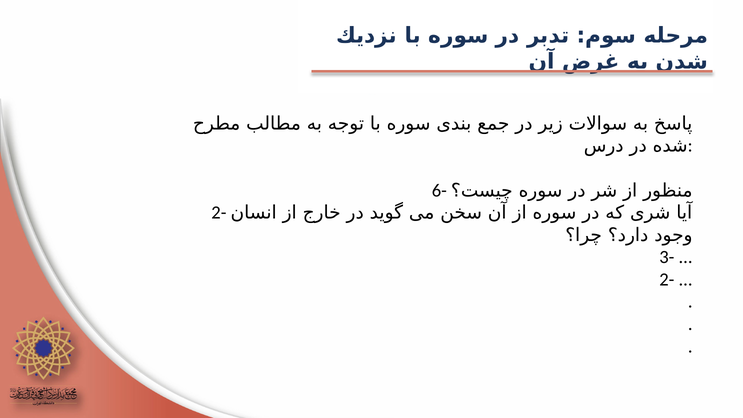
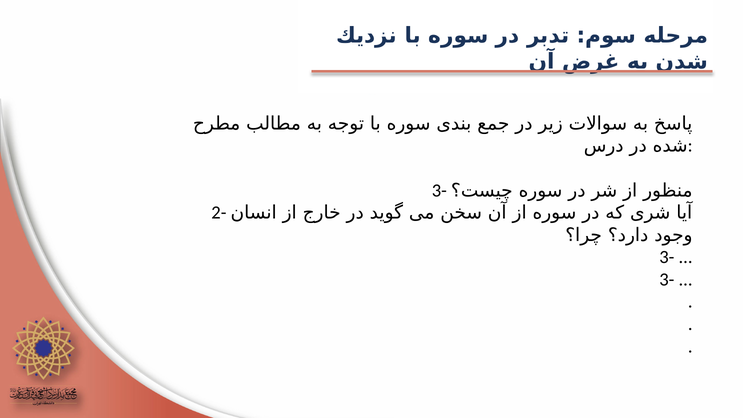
6- at (439, 190): 6- -> 3-
2- at (667, 280): 2- -> 3-
